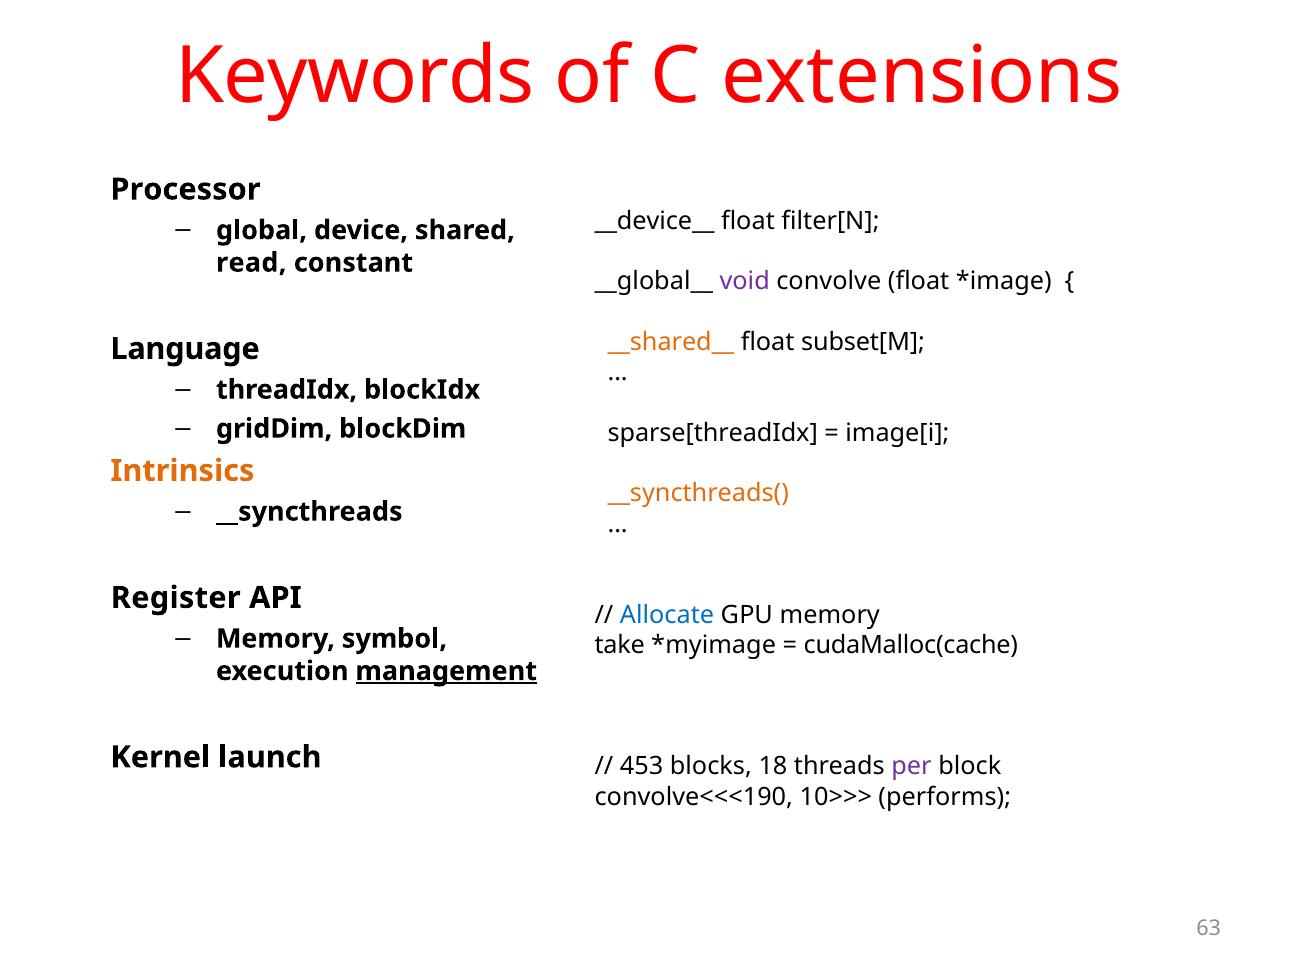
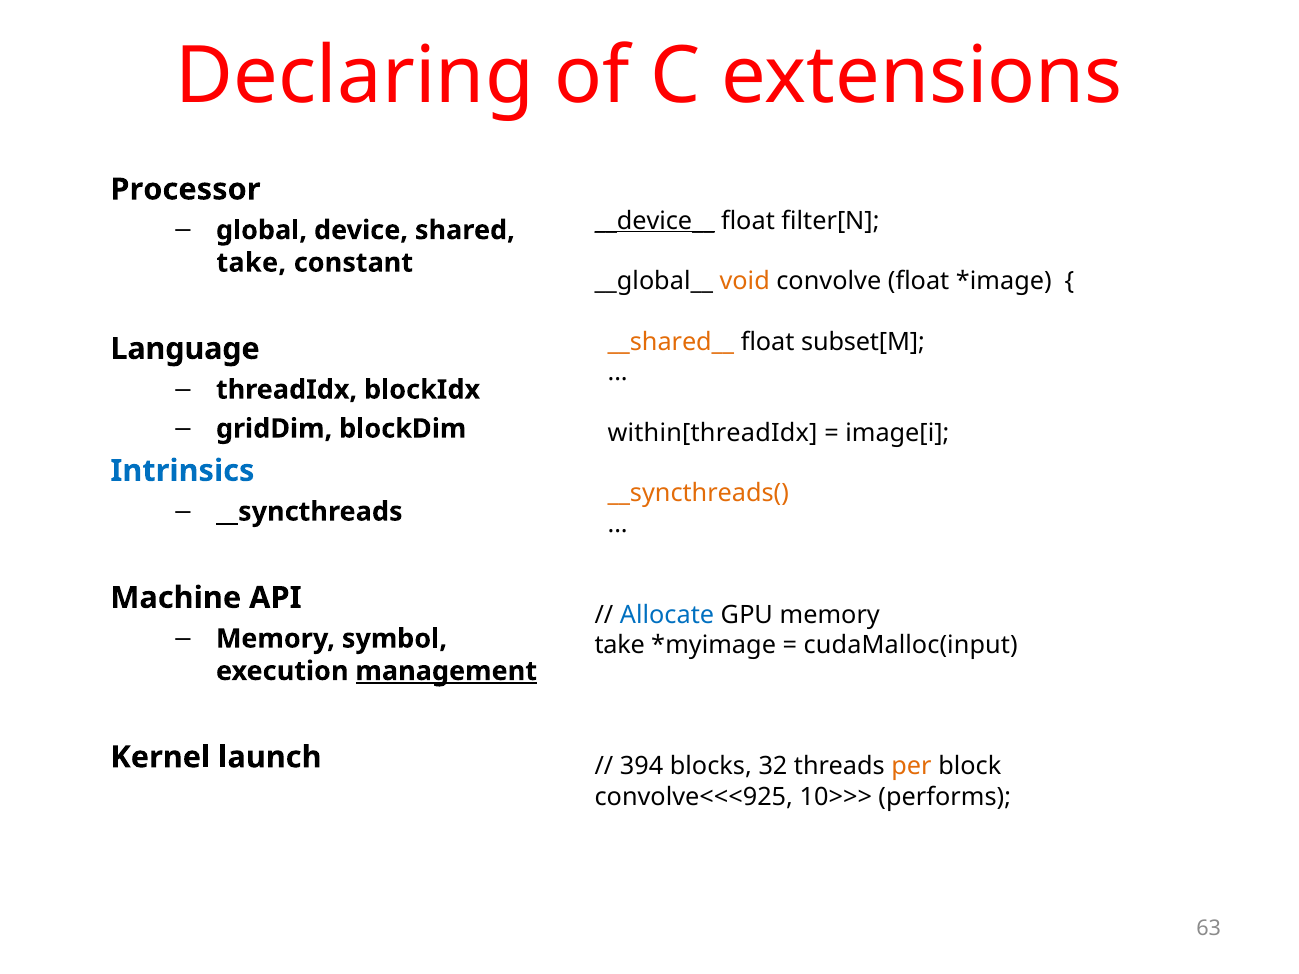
Keywords: Keywords -> Declaring
__device__ underline: none -> present
read at (251, 263): read -> take
void colour: purple -> orange
sparse[threadIdx: sparse[threadIdx -> within[threadIdx
Intrinsics colour: orange -> blue
Register: Register -> Machine
cudaMalloc(cache: cudaMalloc(cache -> cudaMalloc(input
453: 453 -> 394
18: 18 -> 32
per colour: purple -> orange
convolve<<<190: convolve<<<190 -> convolve<<<925
